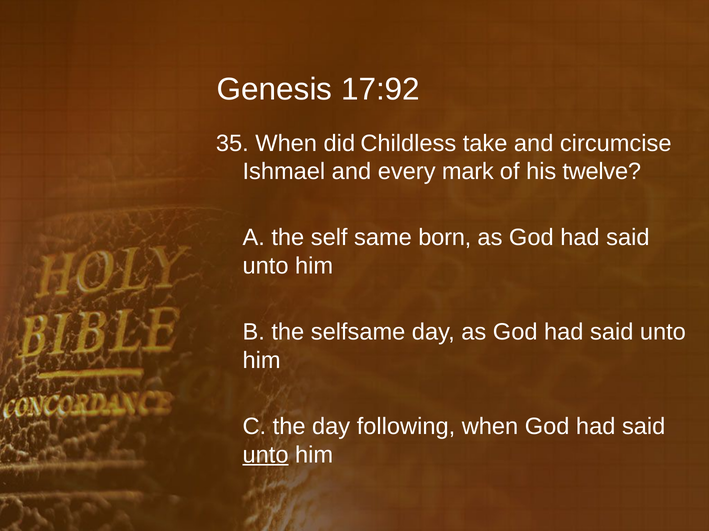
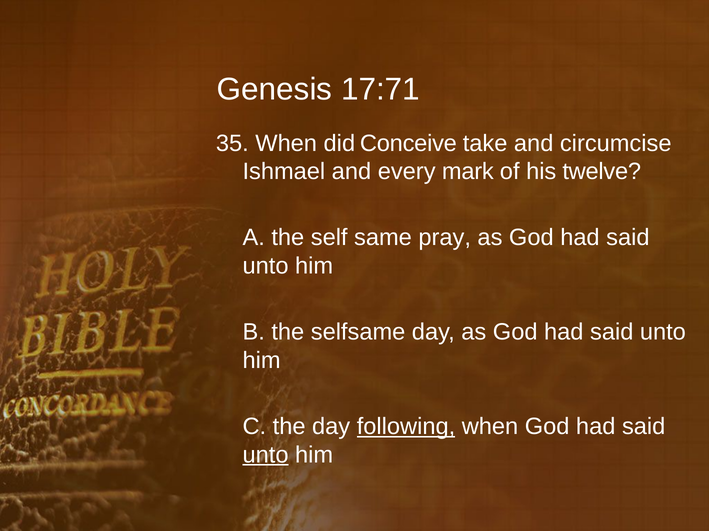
17:92: 17:92 -> 17:71
Childless: Childless -> Conceive
born: born -> pray
following underline: none -> present
